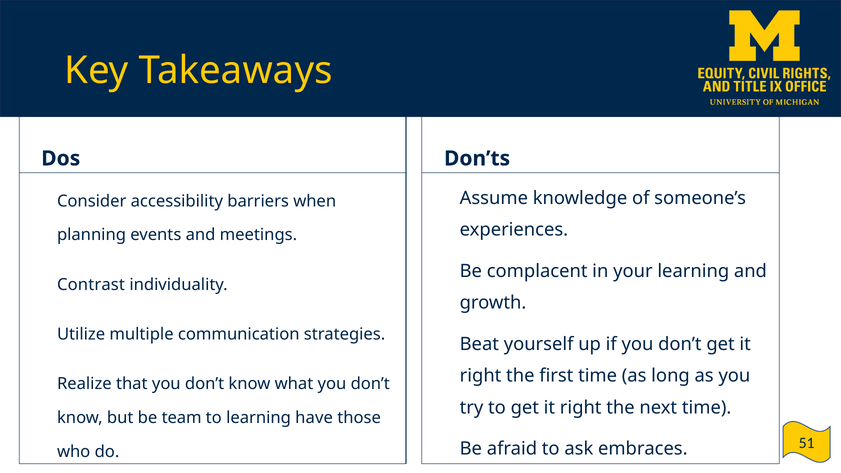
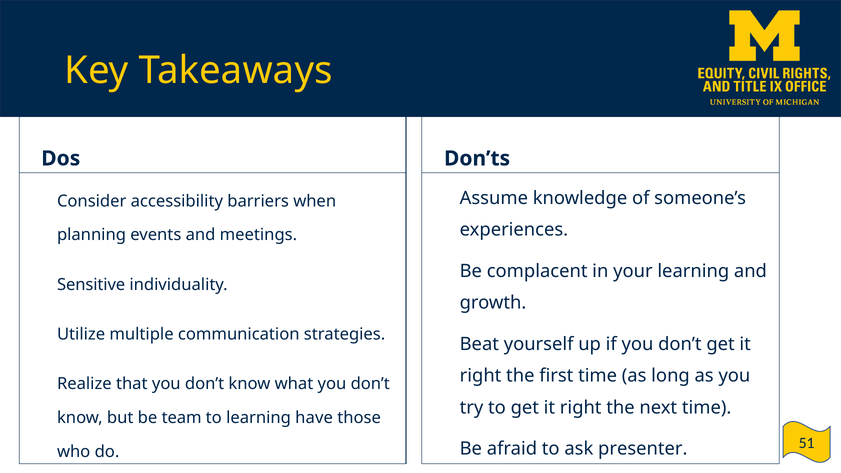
Contrast: Contrast -> Sensitive
embraces: embraces -> presenter
